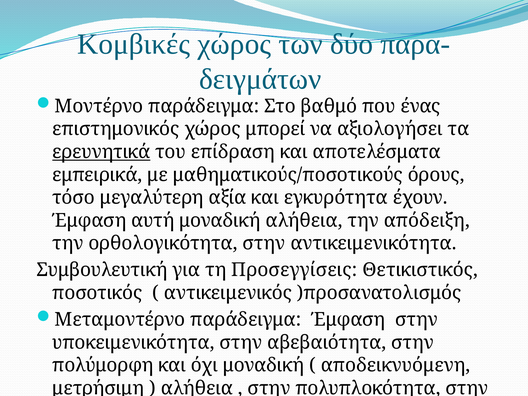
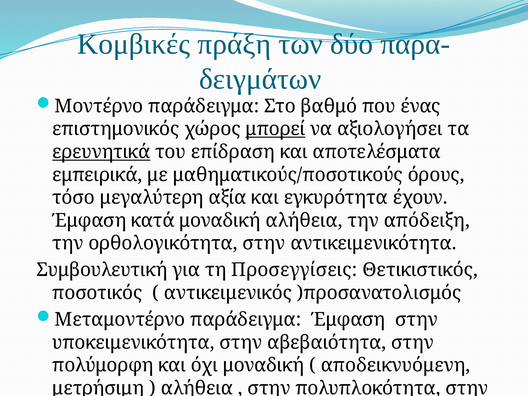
Κομβικές χώρος: χώρος -> πράξη
μπορεί underline: none -> present
αυτή: αυτή -> κατά
